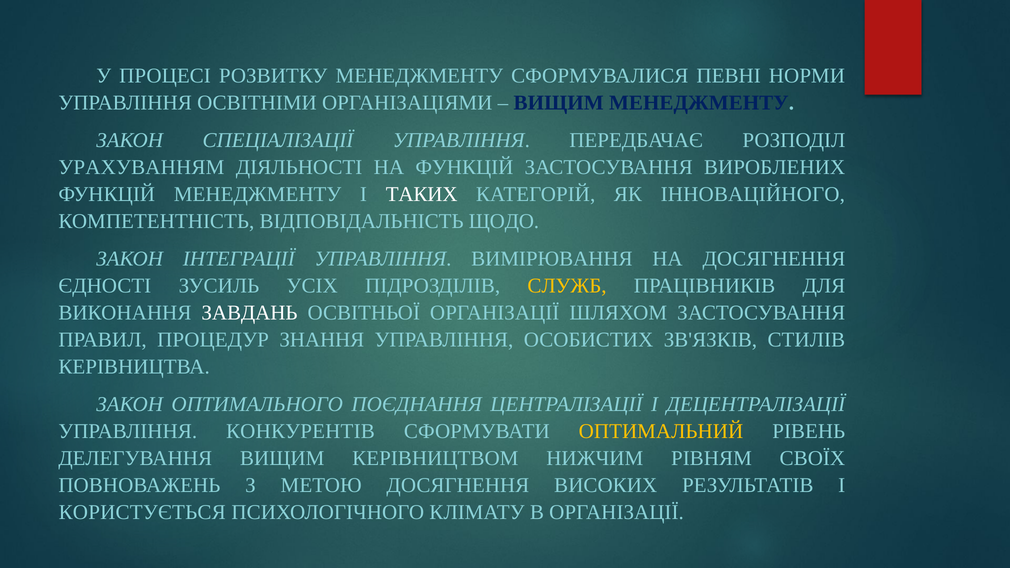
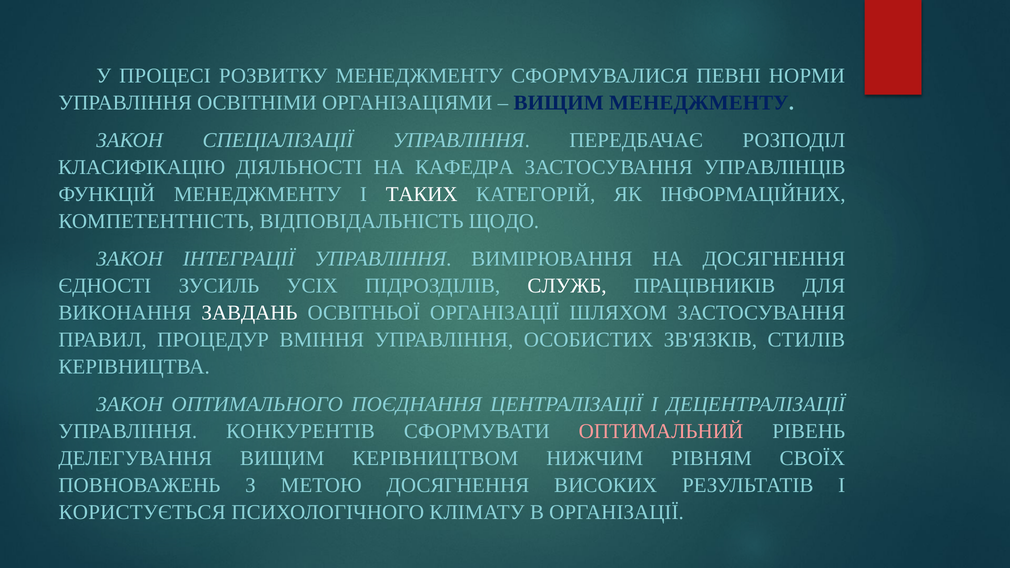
УРАХУВАННЯМ: УРАХУВАННЯМ -> КЛАСИФІКАЦІЮ
НА ФУНКЦІЙ: ФУНКЦІЙ -> КАФЕДРА
ВИРОБЛЕНИХ: ВИРОБЛЕНИХ -> УПРАВЛІНЦІВ
ІННОВАЦІЙНОГО: ІННОВАЦІЙНОГО -> ІНФОРМАЦІЙНИХ
СЛУЖБ colour: yellow -> white
ЗНАННЯ: ЗНАННЯ -> ВМІННЯ
ОПТИМАЛЬНИЙ colour: yellow -> pink
